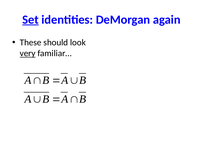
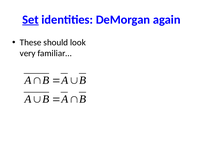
very underline: present -> none
